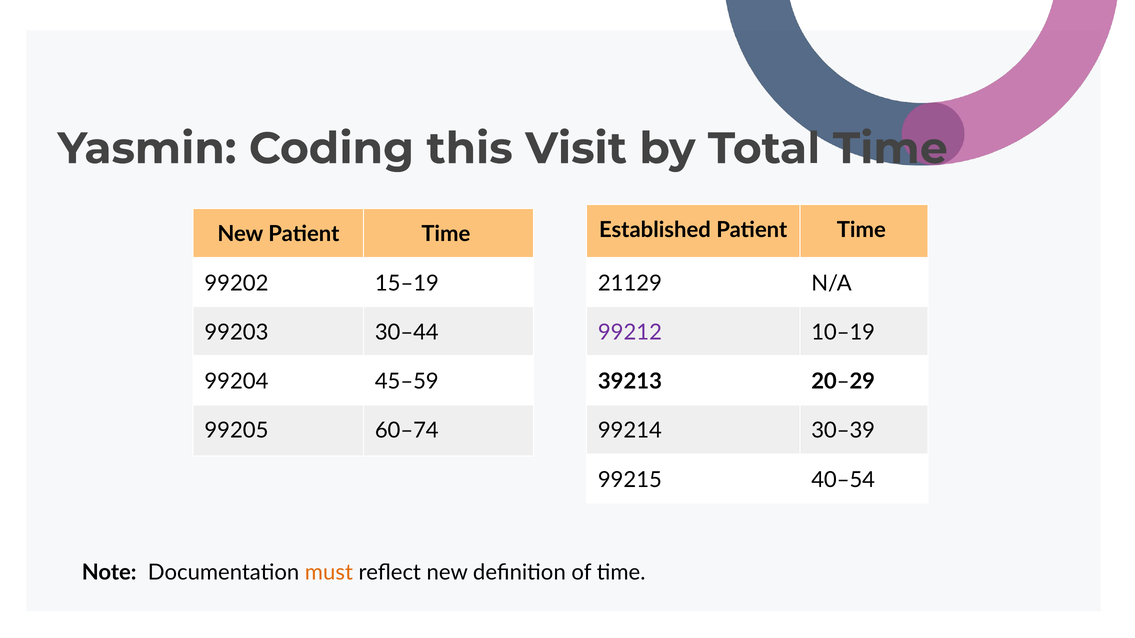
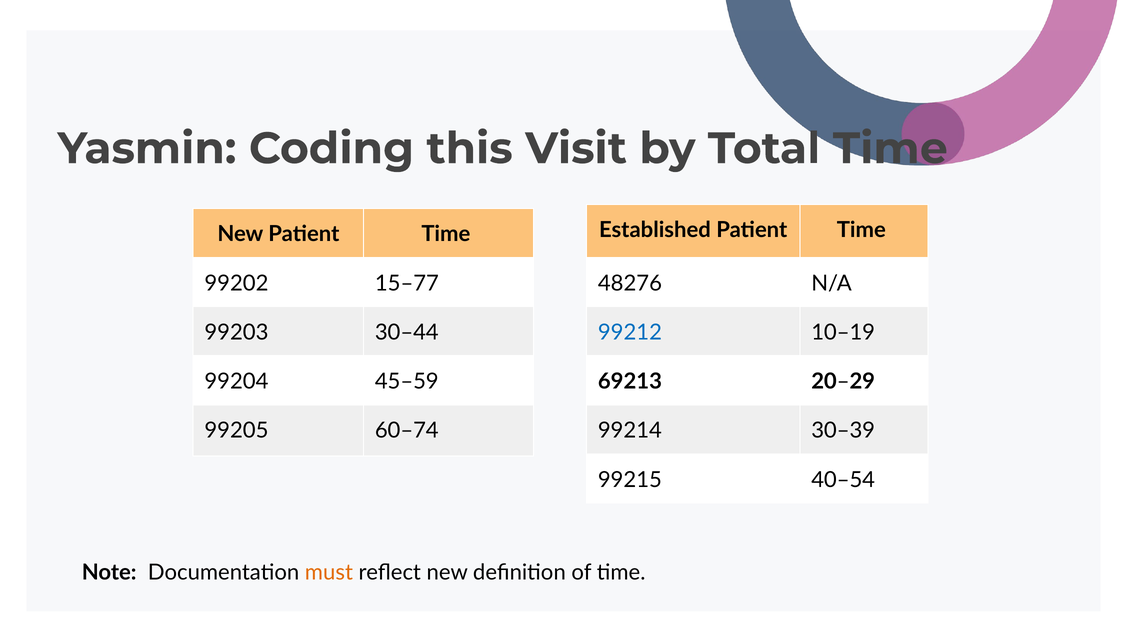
15–19: 15–19 -> 15–77
21129: 21129 -> 48276
99212 colour: purple -> blue
39213: 39213 -> 69213
